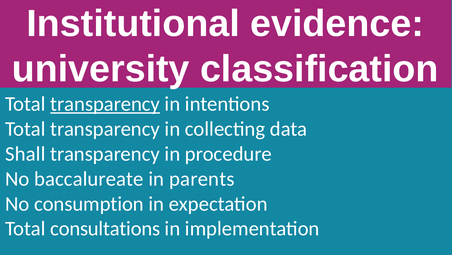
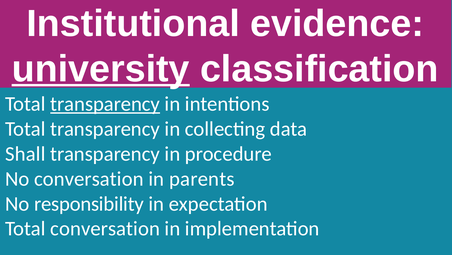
university underline: none -> present
No baccalureate: baccalureate -> conversation
consumption: consumption -> responsibility
Total consultations: consultations -> conversation
